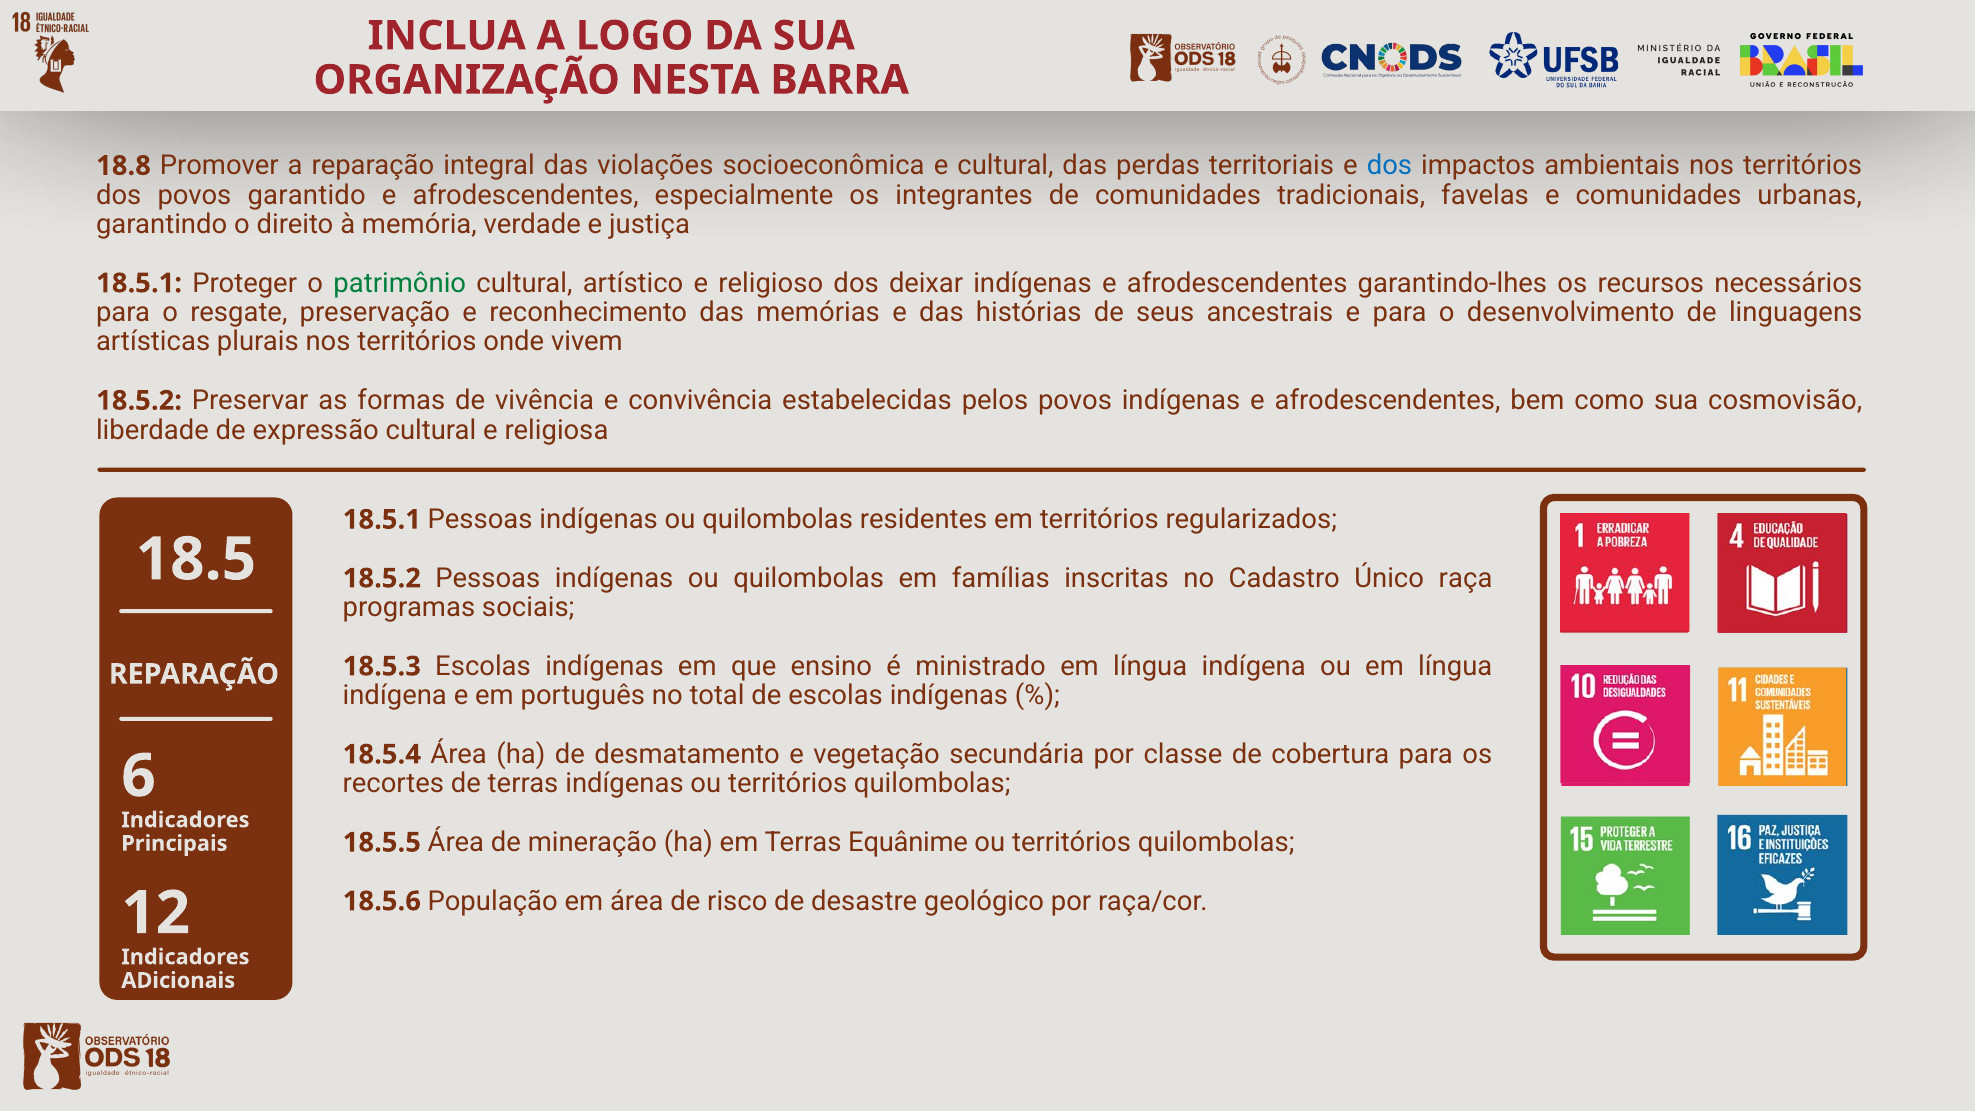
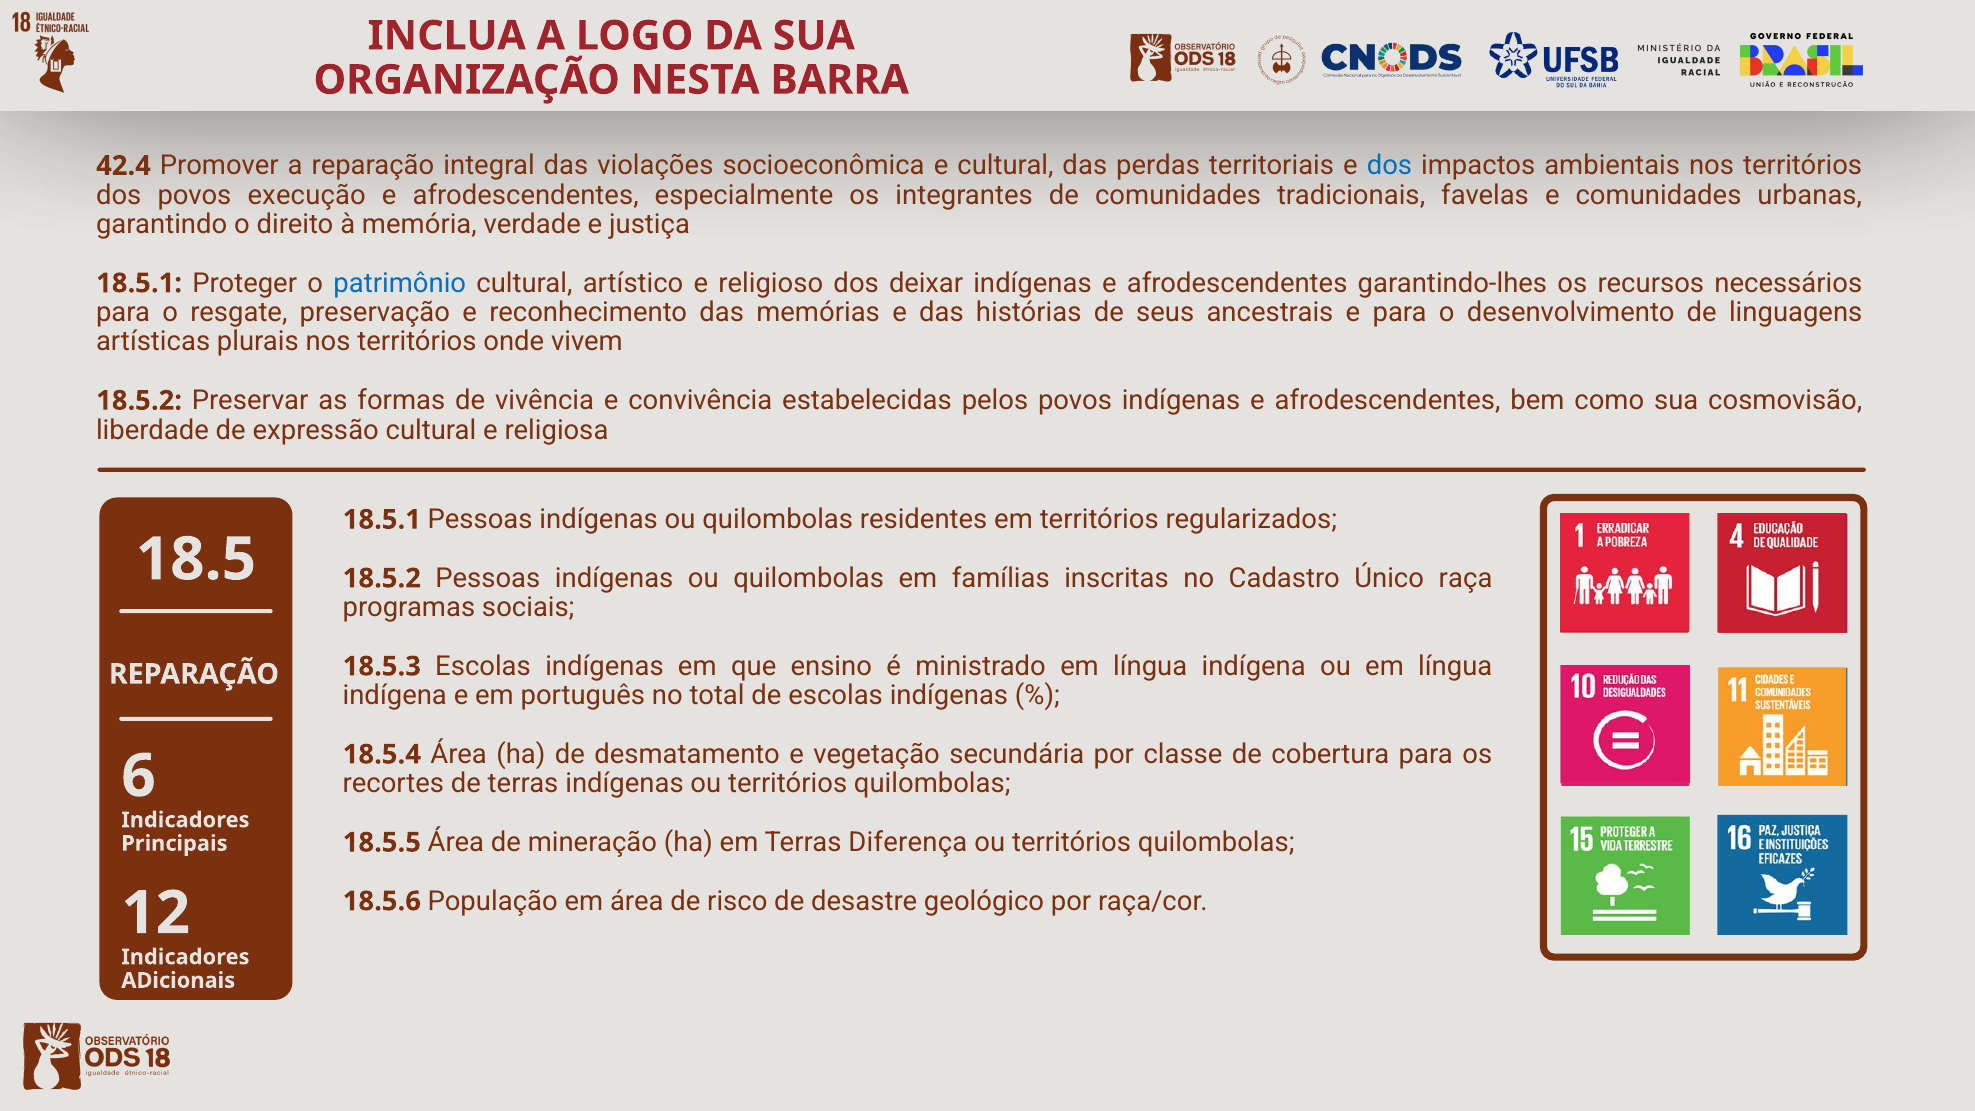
18.8: 18.8 -> 42.4
garantido: garantido -> execução
patrimônio colour: green -> blue
Equânime: Equânime -> Diferença
